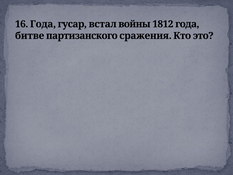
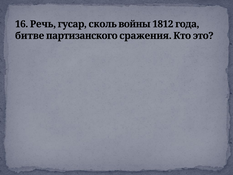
16 Года: Года -> Речь
встал: встал -> сколь
